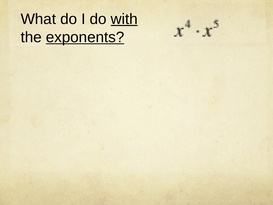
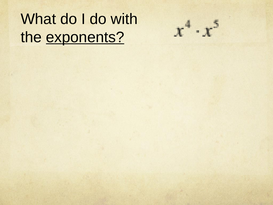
with underline: present -> none
